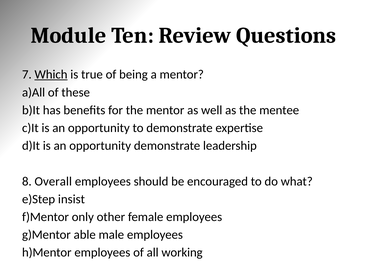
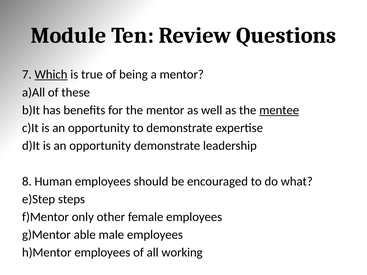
mentee underline: none -> present
Overall: Overall -> Human
insist: insist -> steps
